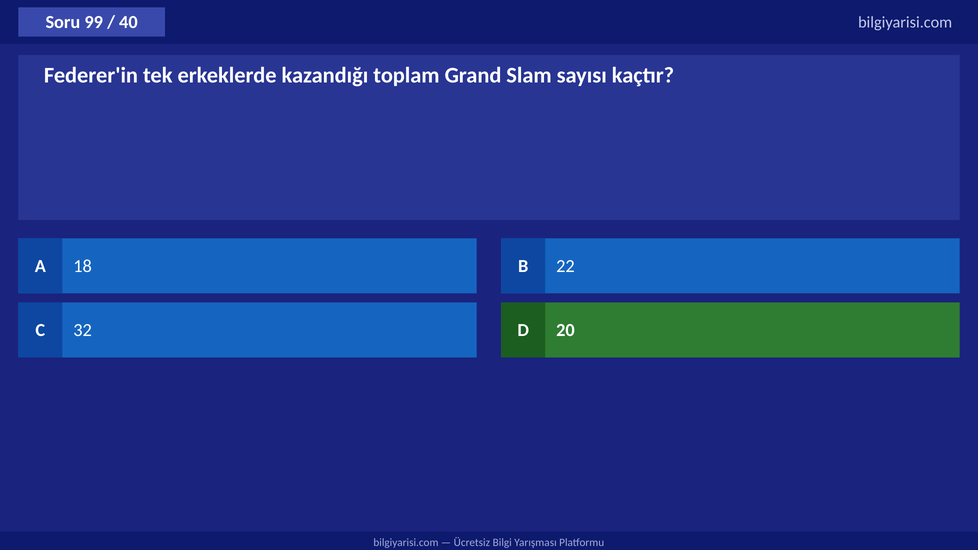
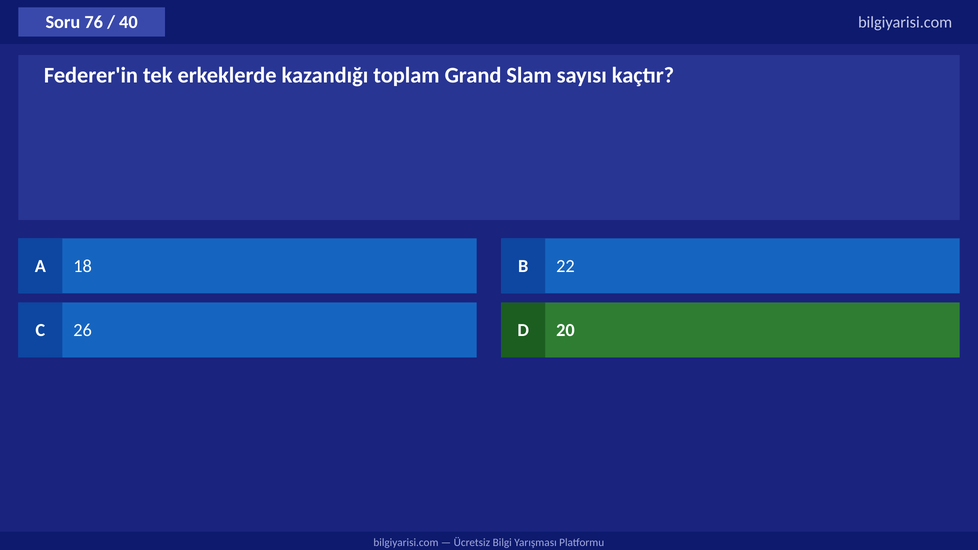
99: 99 -> 76
32: 32 -> 26
